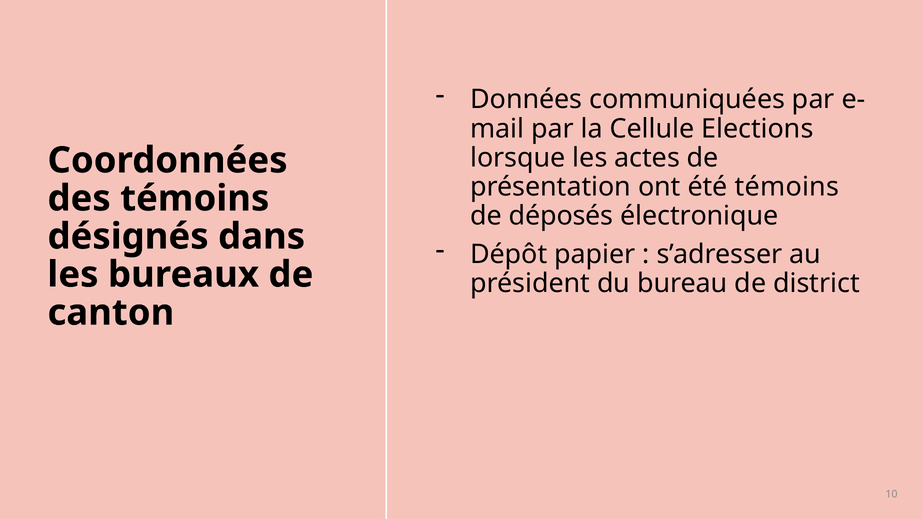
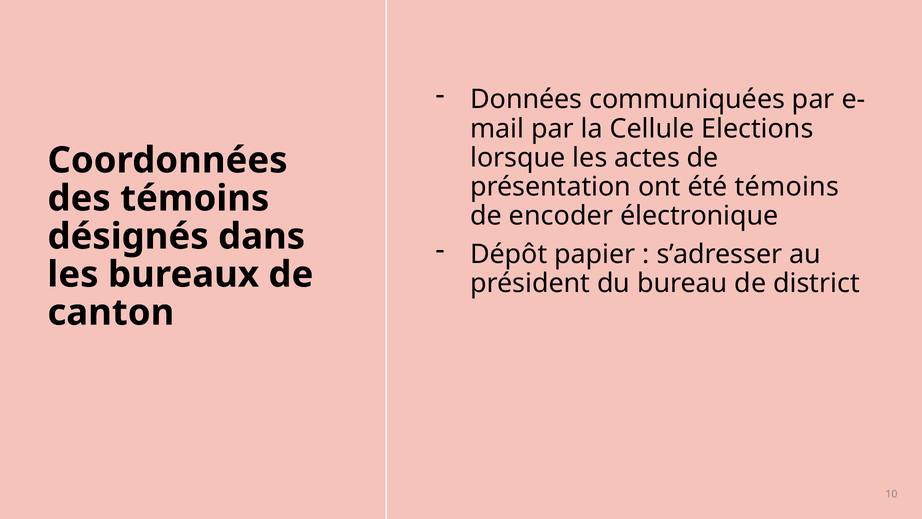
déposés: déposés -> encoder
